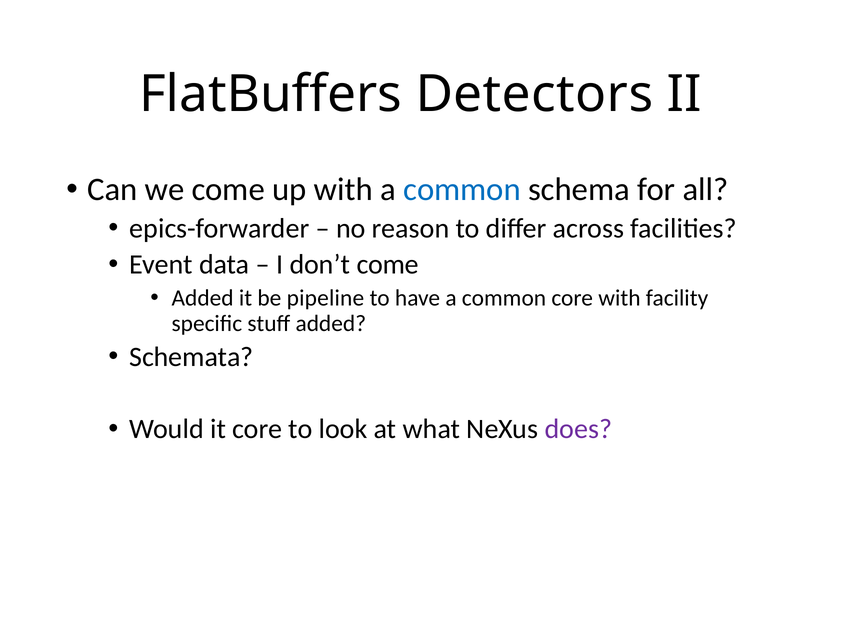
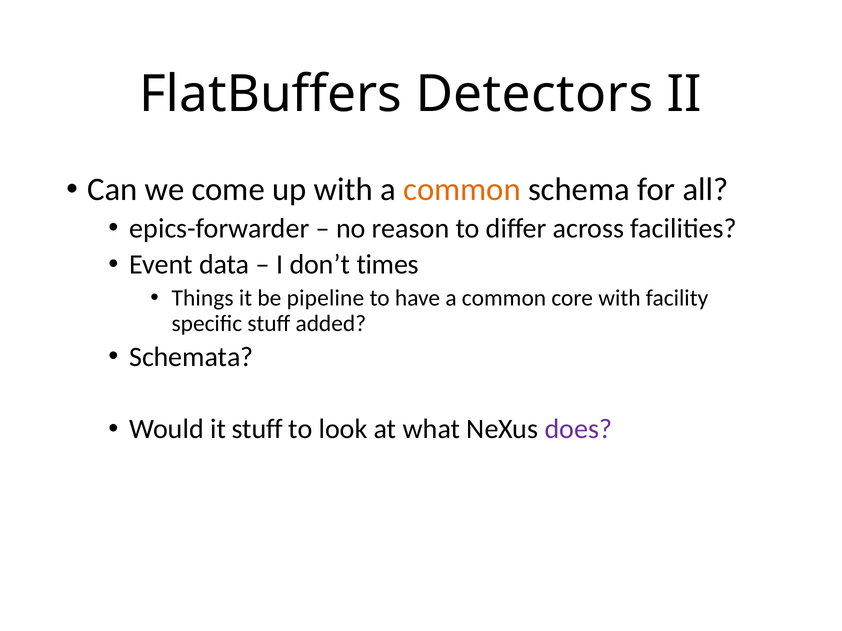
common at (462, 190) colour: blue -> orange
don’t come: come -> times
Added at (203, 298): Added -> Things
it core: core -> stuff
